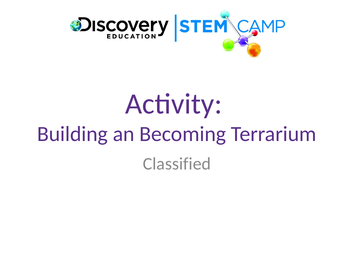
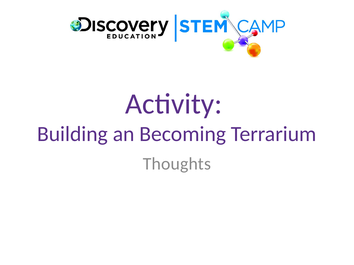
Classified: Classified -> Thoughts
